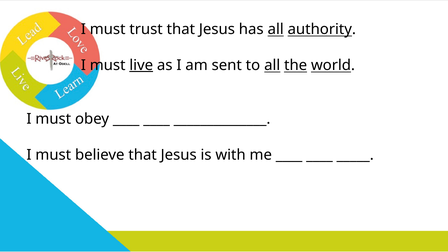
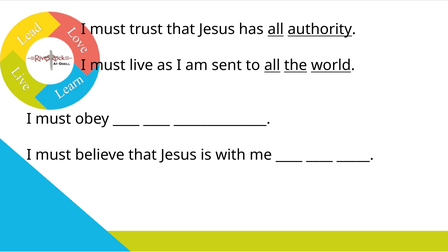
live underline: present -> none
